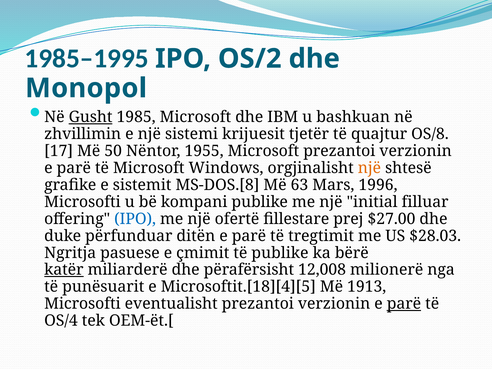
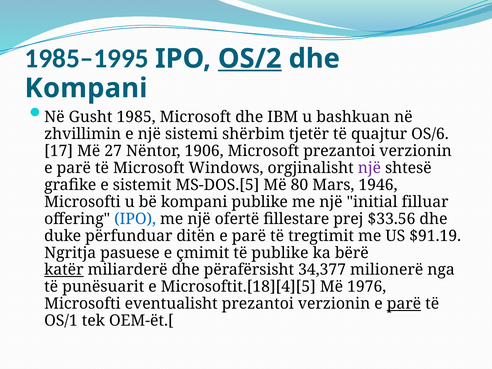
OS/2 underline: none -> present
Monopol at (86, 88): Monopol -> Kompani
Gusht underline: present -> none
krijuesit: krijuesit -> shërbim
OS/8: OS/8 -> OS/6
50: 50 -> 27
1955: 1955 -> 1906
një at (369, 168) colour: orange -> purple
MS-DOS.[8: MS-DOS.[8 -> MS-DOS.[5
63: 63 -> 80
1996: 1996 -> 1946
$27.00: $27.00 -> $33.56
$28.03: $28.03 -> $91.19
12,008: 12,008 -> 34,377
1913: 1913 -> 1976
OS/4: OS/4 -> OS/1
